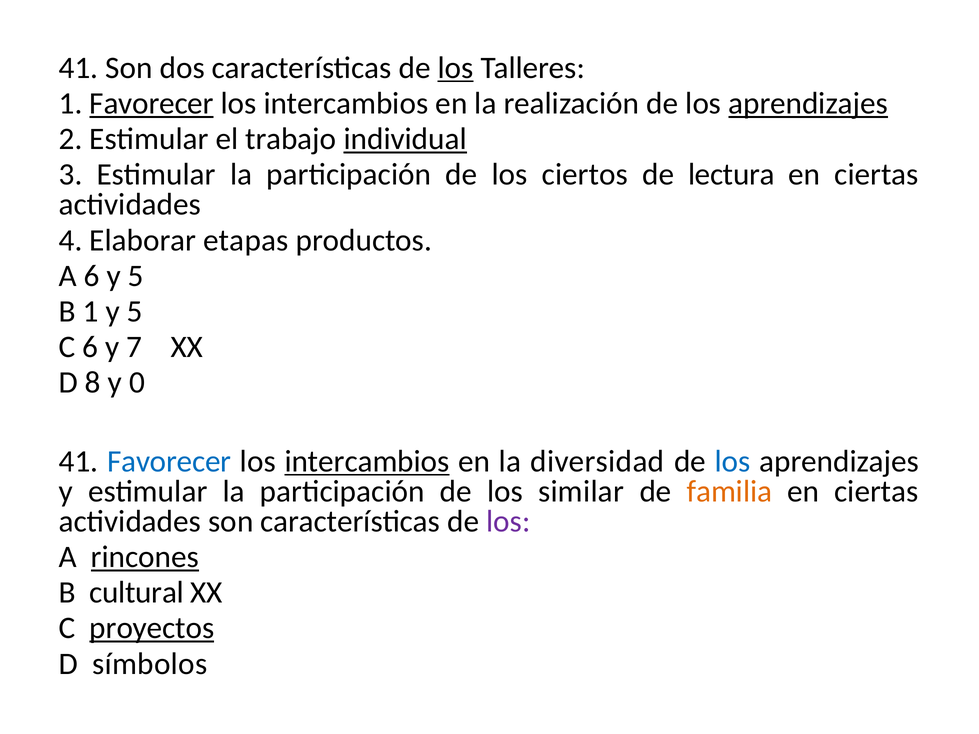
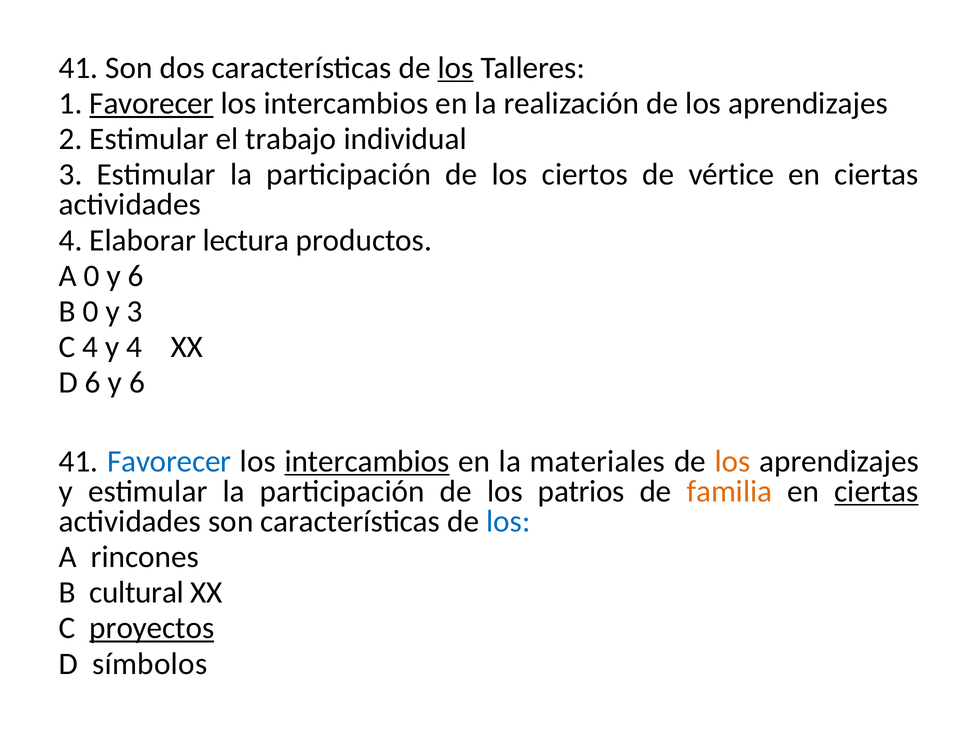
aprendizajes at (808, 104) underline: present -> none
individual underline: present -> none
lectura: lectura -> vértice
etapas: etapas -> lectura
A 6: 6 -> 0
5 at (136, 276): 5 -> 6
B 1: 1 -> 0
5 at (135, 312): 5 -> 3
C 6: 6 -> 4
y 7: 7 -> 4
D 8: 8 -> 6
0 at (137, 383): 0 -> 6
diversidad: diversidad -> materiales
los at (733, 462) colour: blue -> orange
similar: similar -> patrios
ciertas at (876, 492) underline: none -> present
los at (508, 522) colour: purple -> blue
rincones underline: present -> none
